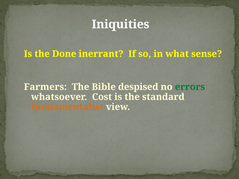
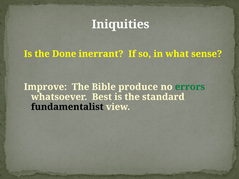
Farmers: Farmers -> Improve
despised: despised -> produce
Cost: Cost -> Best
fundamentalist colour: orange -> black
